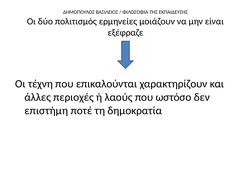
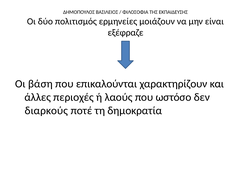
τέχνη: τέχνη -> βάση
επιστήμη: επιστήμη -> διαρκούς
